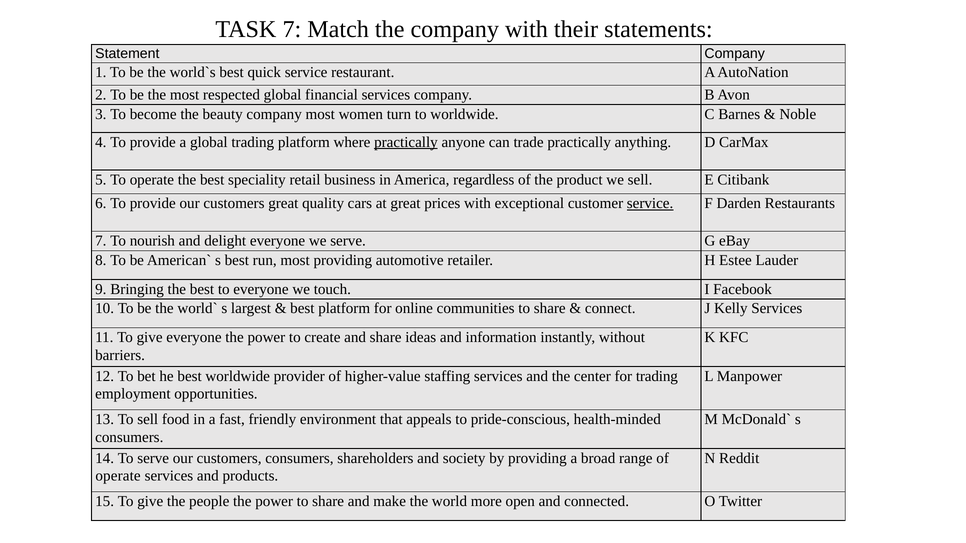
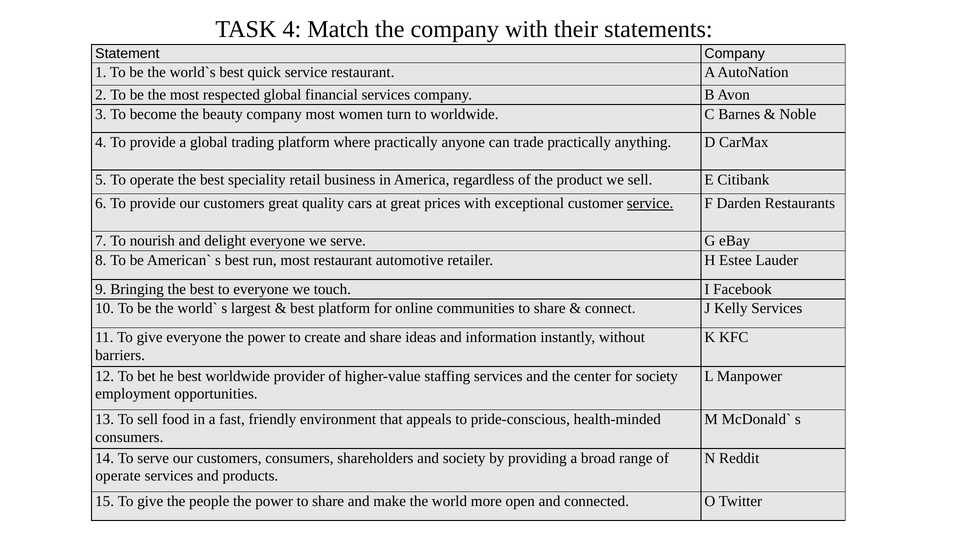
TASK 7: 7 -> 4
practically at (406, 142) underline: present -> none
most providing: providing -> restaurant
for trading: trading -> society
